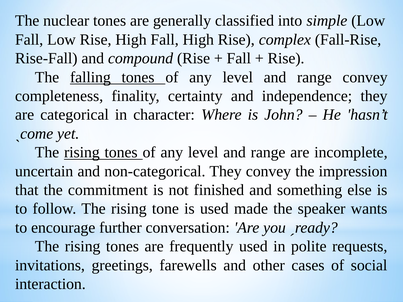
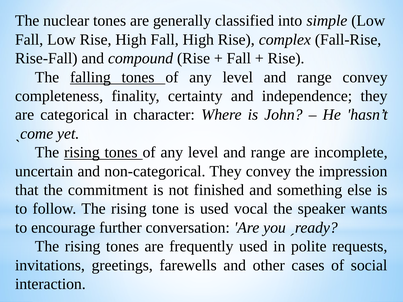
made: made -> vocal
